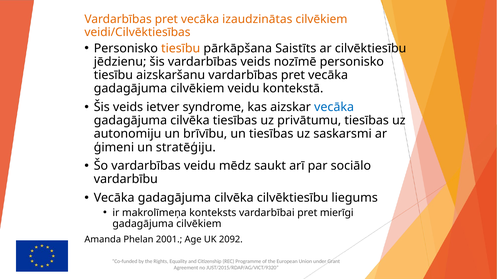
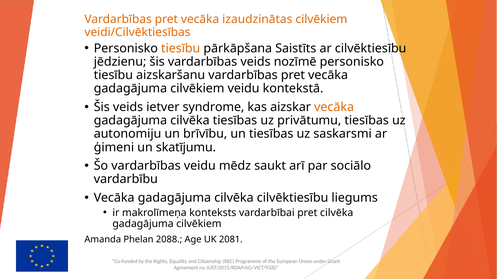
vecāka at (334, 107) colour: blue -> orange
stratēģiju: stratēģiju -> skatījumu
pret mierīgi: mierīgi -> cilvēka
2001: 2001 -> 2088
2092: 2092 -> 2081
